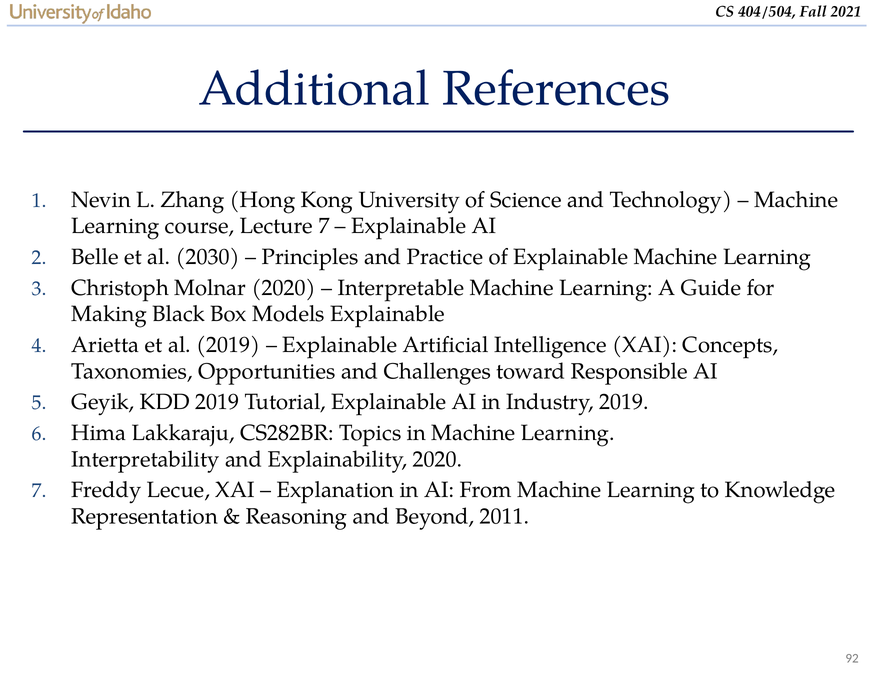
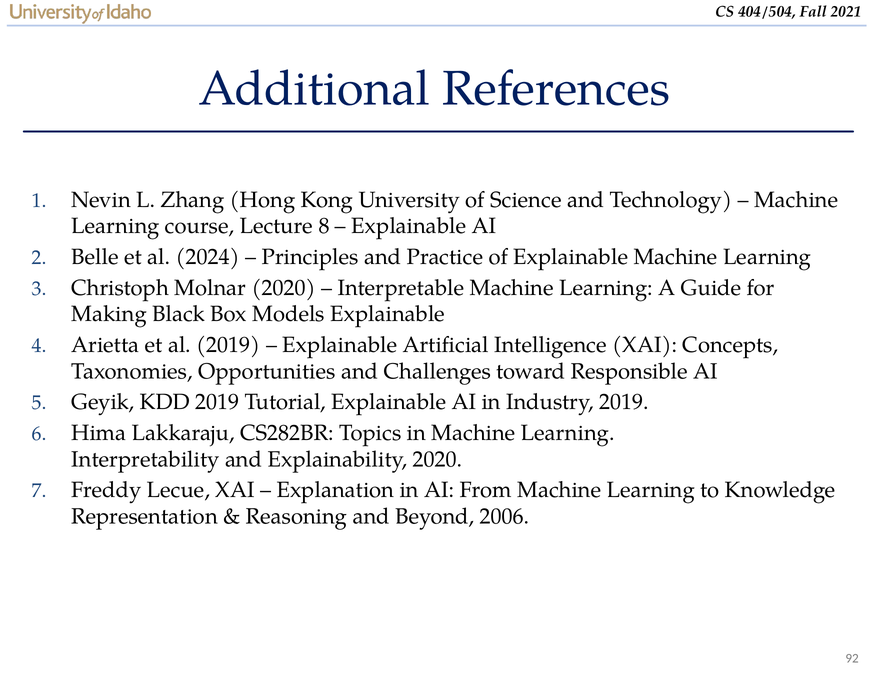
Lecture 7: 7 -> 8
2030: 2030 -> 2024
2011: 2011 -> 2006
